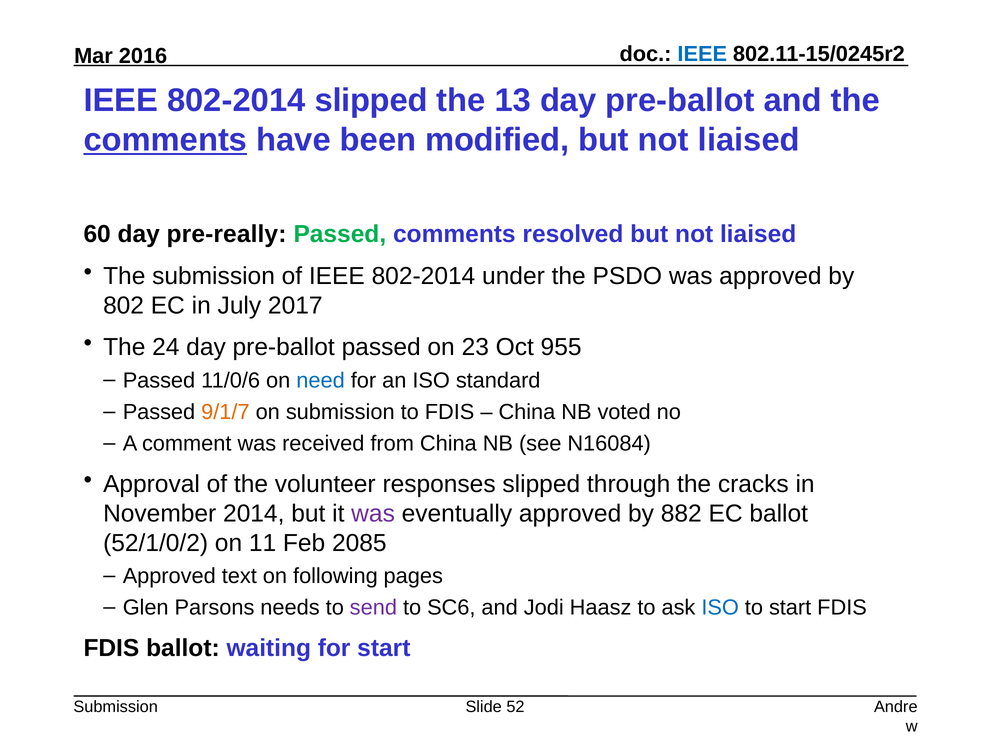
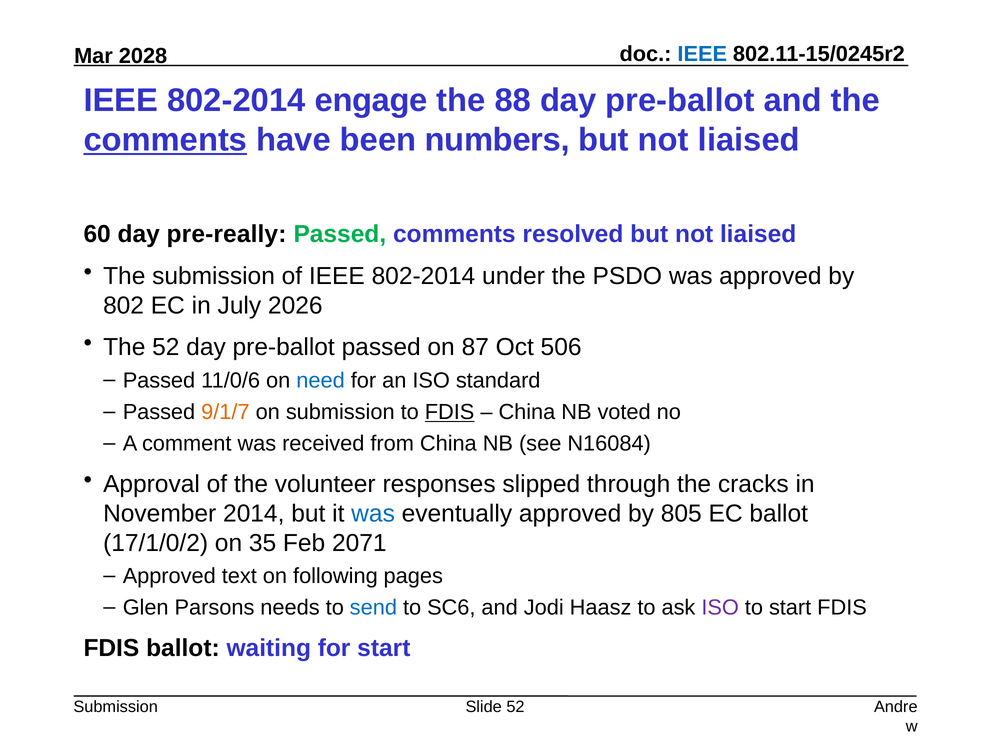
2016: 2016 -> 2028
802-2014 slipped: slipped -> engage
13: 13 -> 88
modified: modified -> numbers
2017: 2017 -> 2026
The 24: 24 -> 52
23: 23 -> 87
955: 955 -> 506
FDIS at (450, 412) underline: none -> present
was at (373, 513) colour: purple -> blue
882: 882 -> 805
52/1/0/2: 52/1/0/2 -> 17/1/0/2
11: 11 -> 35
2085: 2085 -> 2071
send colour: purple -> blue
ISO at (720, 607) colour: blue -> purple
